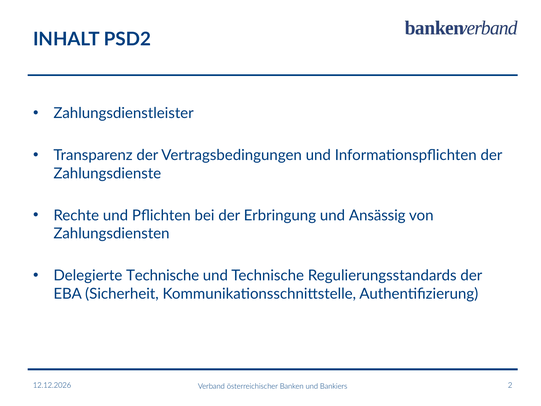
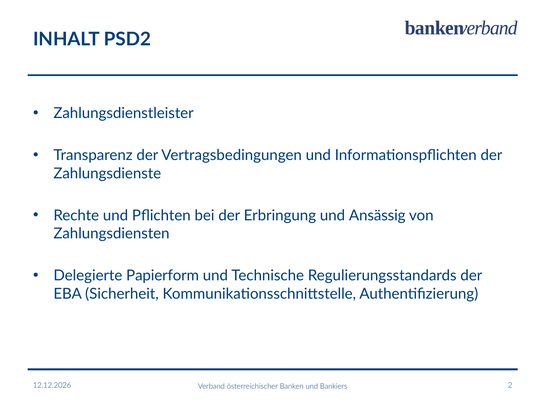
Delegierte Technische: Technische -> Papierform
